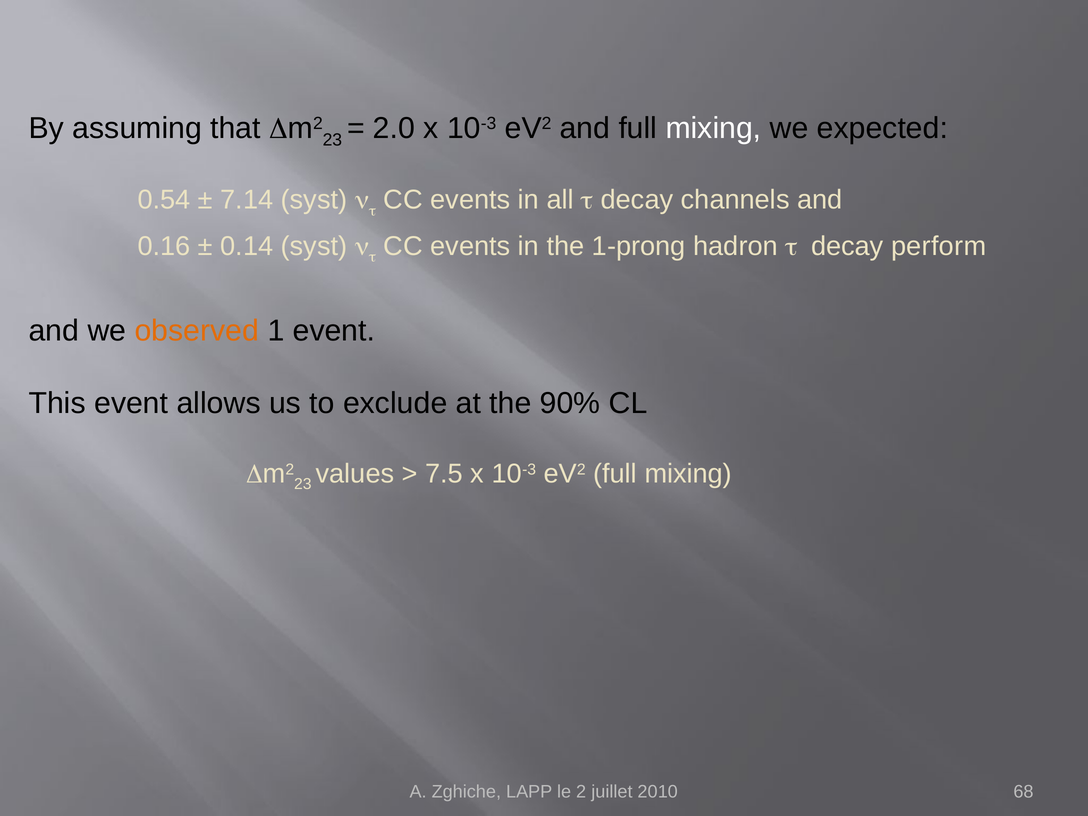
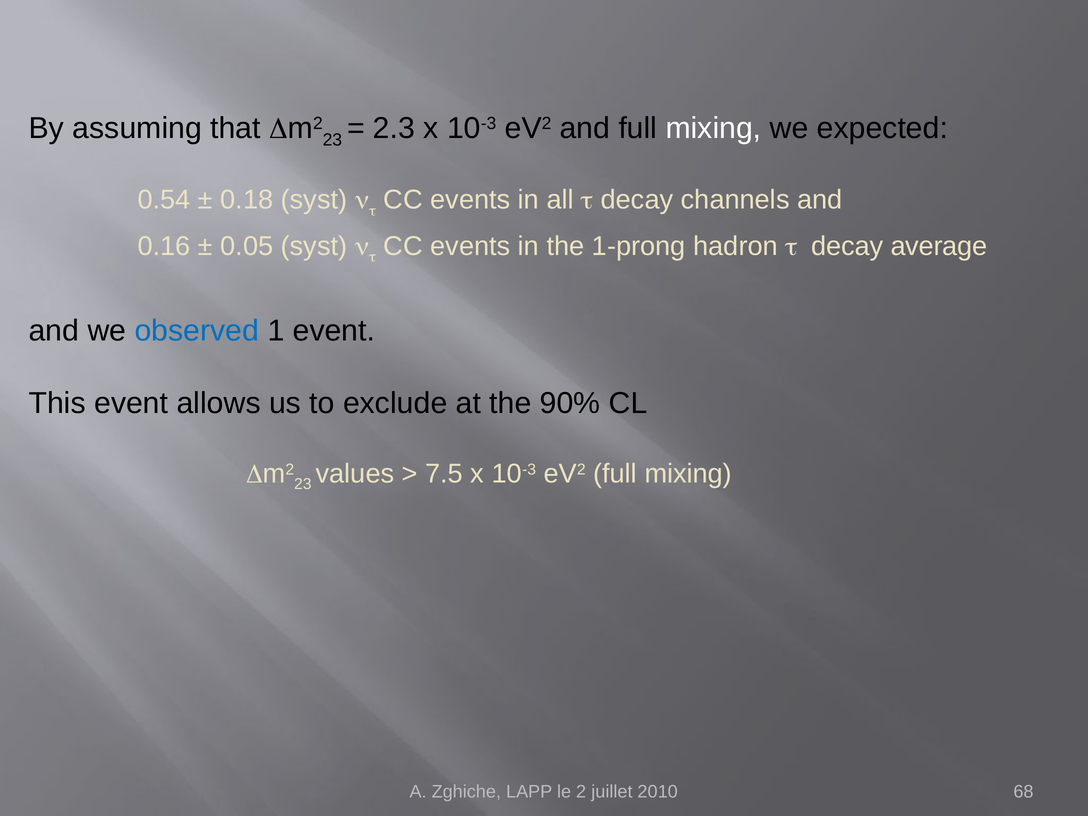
2.0: 2.0 -> 2.3
7.14: 7.14 -> 0.18
0.14: 0.14 -> 0.05
perform: perform -> average
observed colour: orange -> blue
